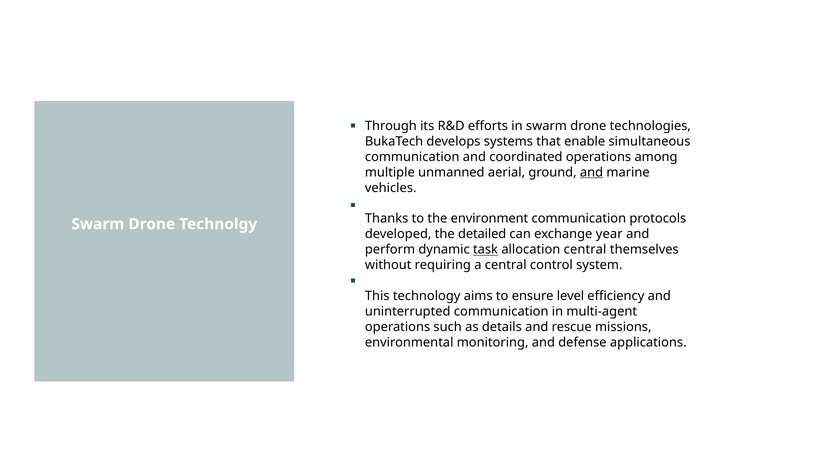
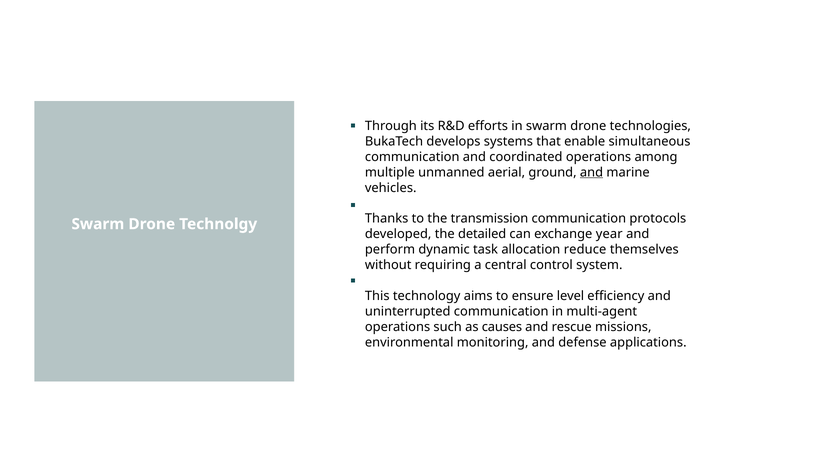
environment: environment -> transmission
task underline: present -> none
allocation central: central -> reduce
details: details -> causes
